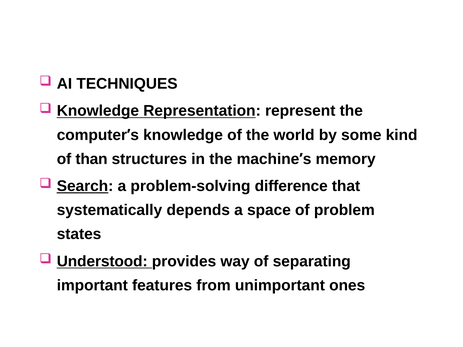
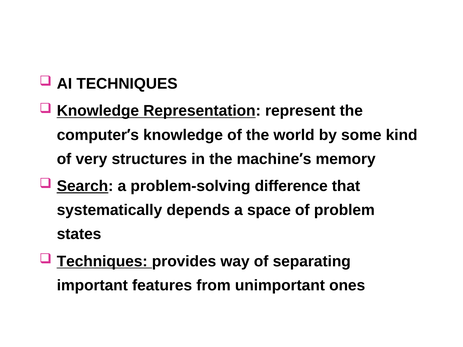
than: than -> very
Understood at (102, 261): Understood -> Techniques
